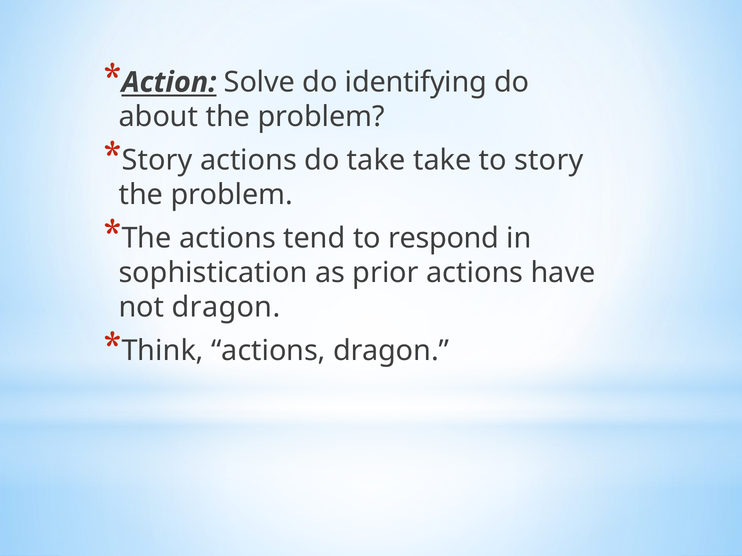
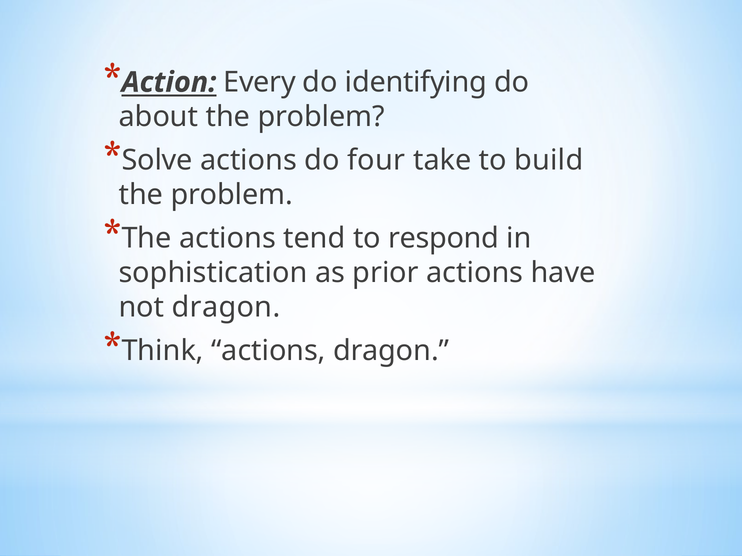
Solve: Solve -> Every
Story at (157, 160): Story -> Solve
do take: take -> four
to story: story -> build
